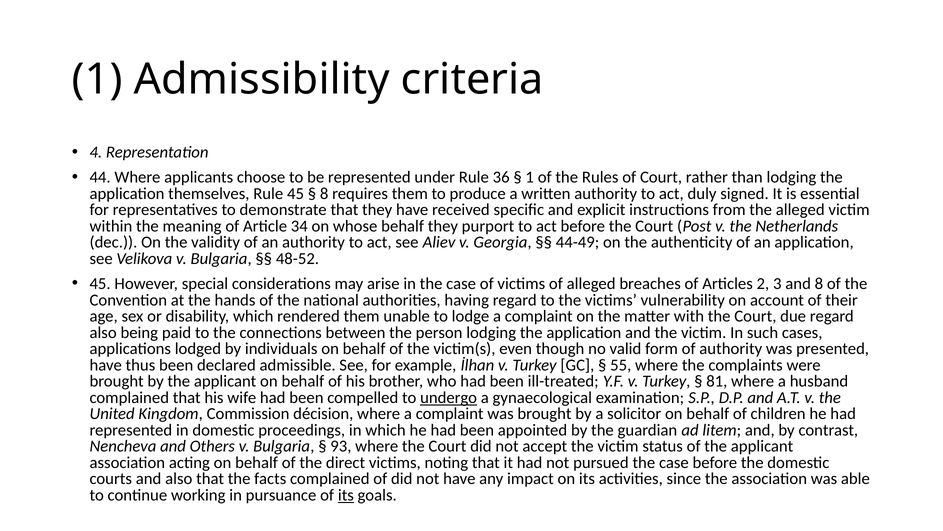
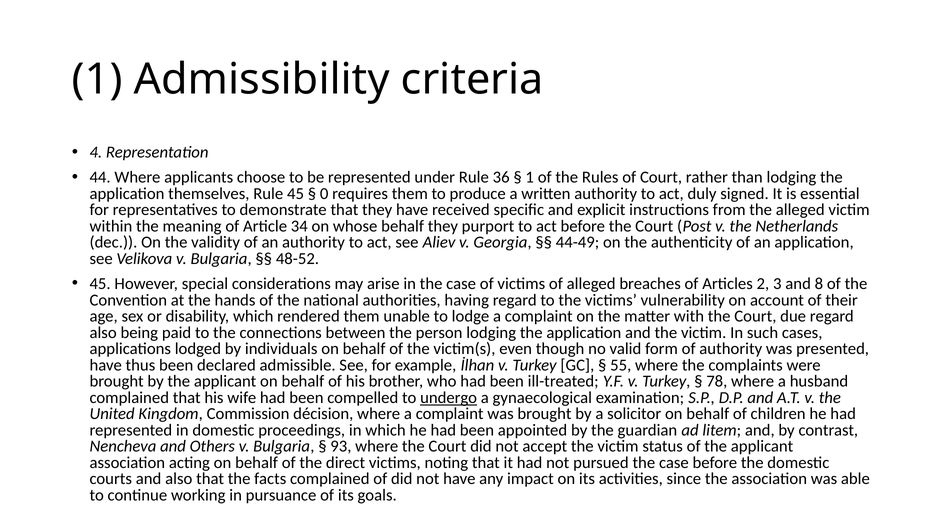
8 at (324, 194): 8 -> 0
81: 81 -> 78
its at (346, 495) underline: present -> none
